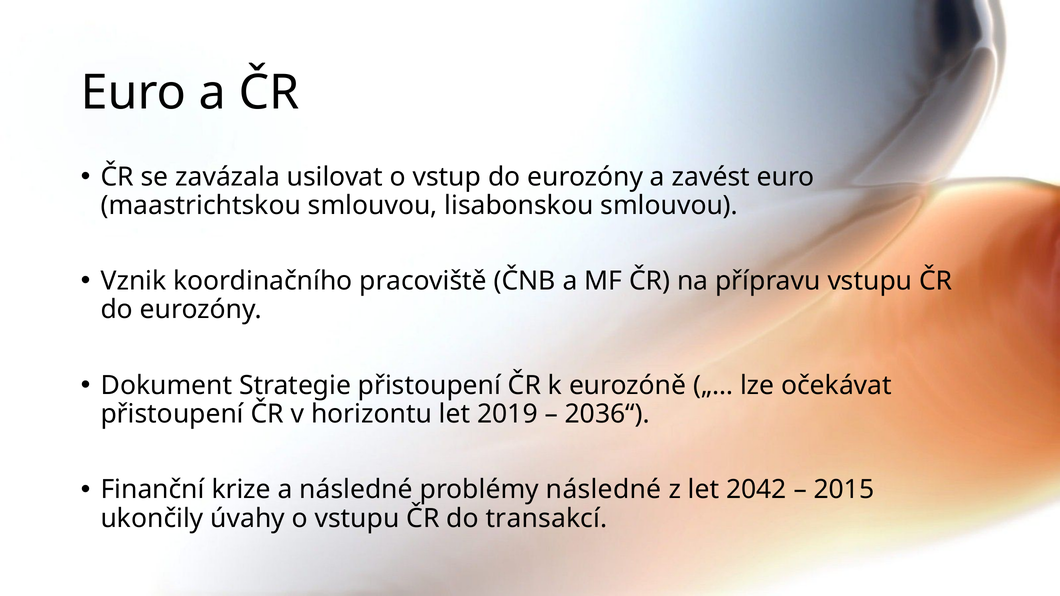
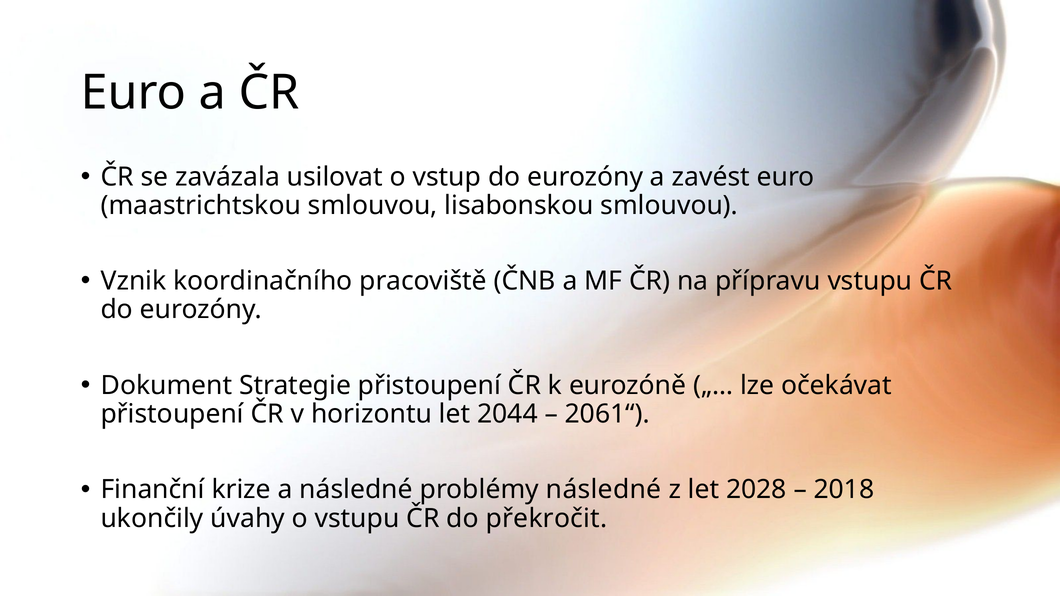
2019: 2019 -> 2044
2036“: 2036“ -> 2061“
2042: 2042 -> 2028
2015: 2015 -> 2018
transakcí: transakcí -> překročit
